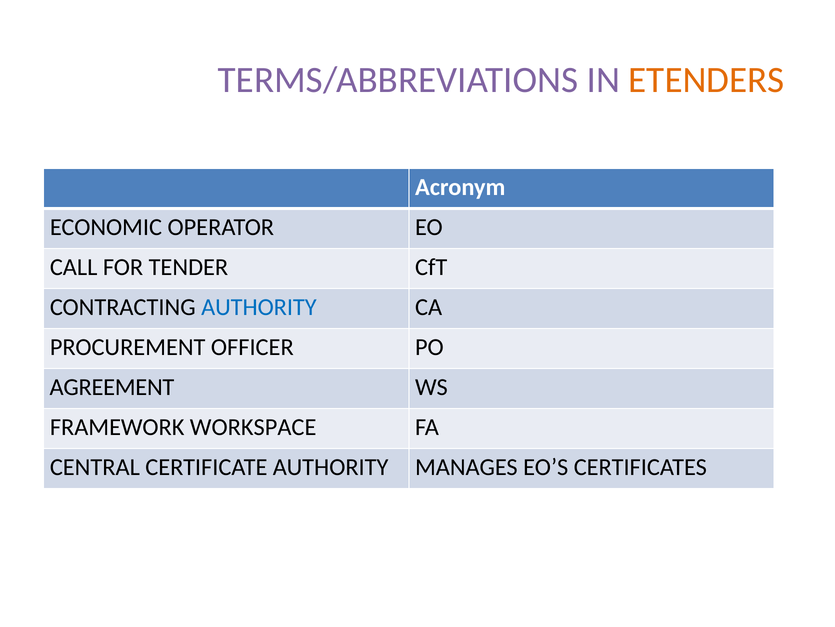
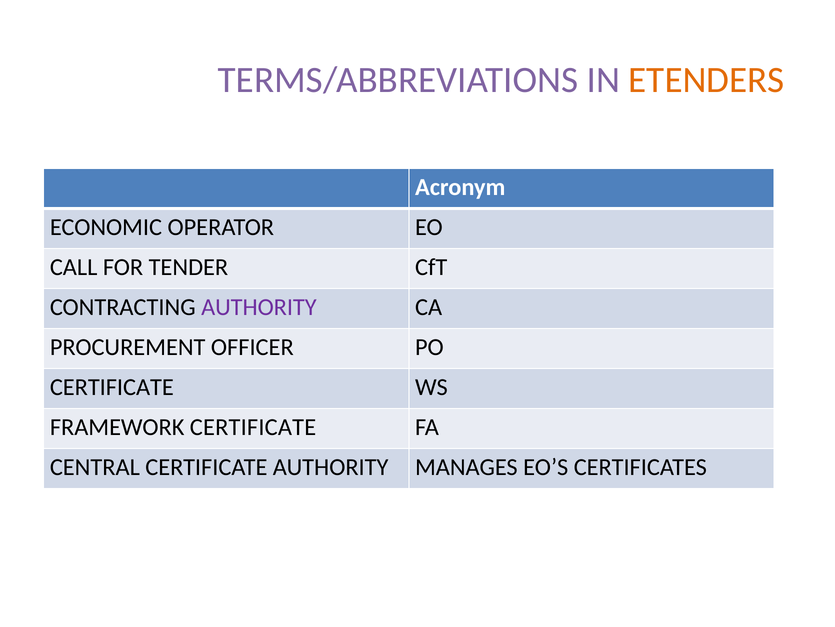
AUTHORITY at (259, 307) colour: blue -> purple
AGREEMENT at (112, 387): AGREEMENT -> CERTIFICATE
FRAMEWORK WORKSPACE: WORKSPACE -> CERTIFICATE
